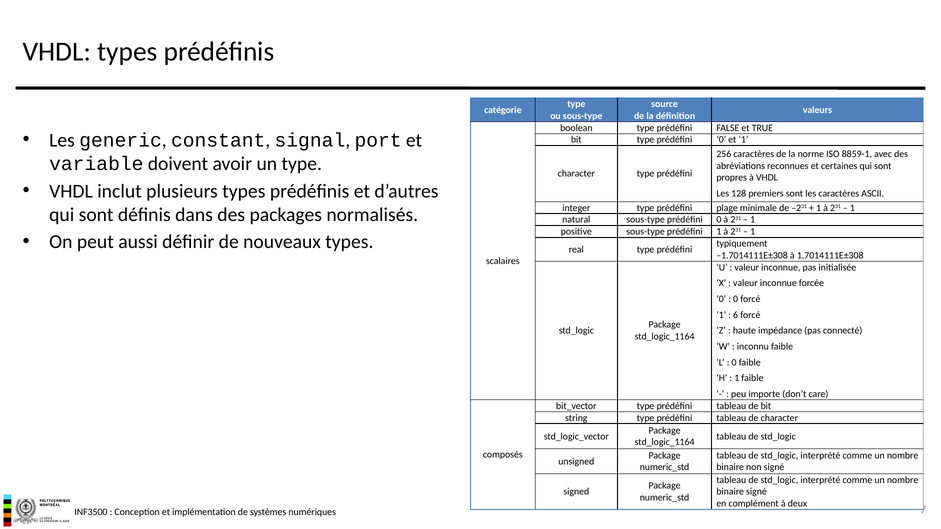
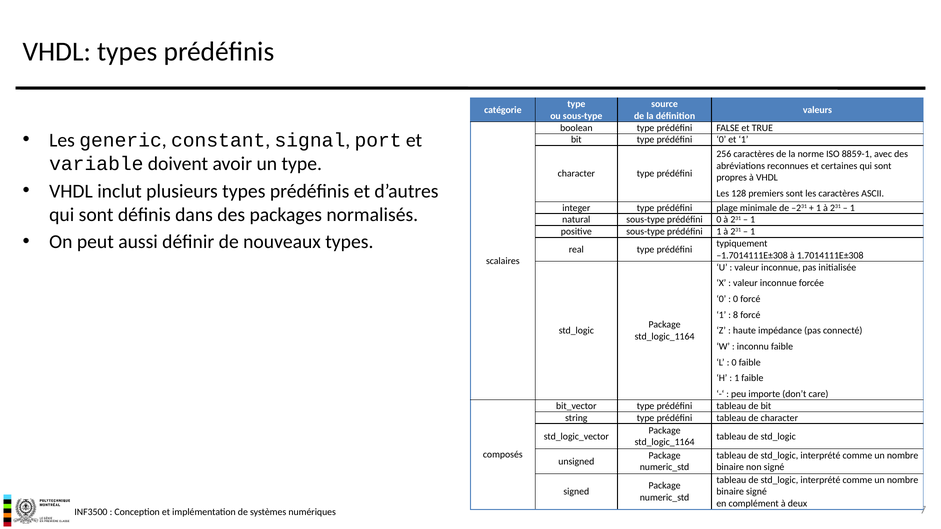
6: 6 -> 8
